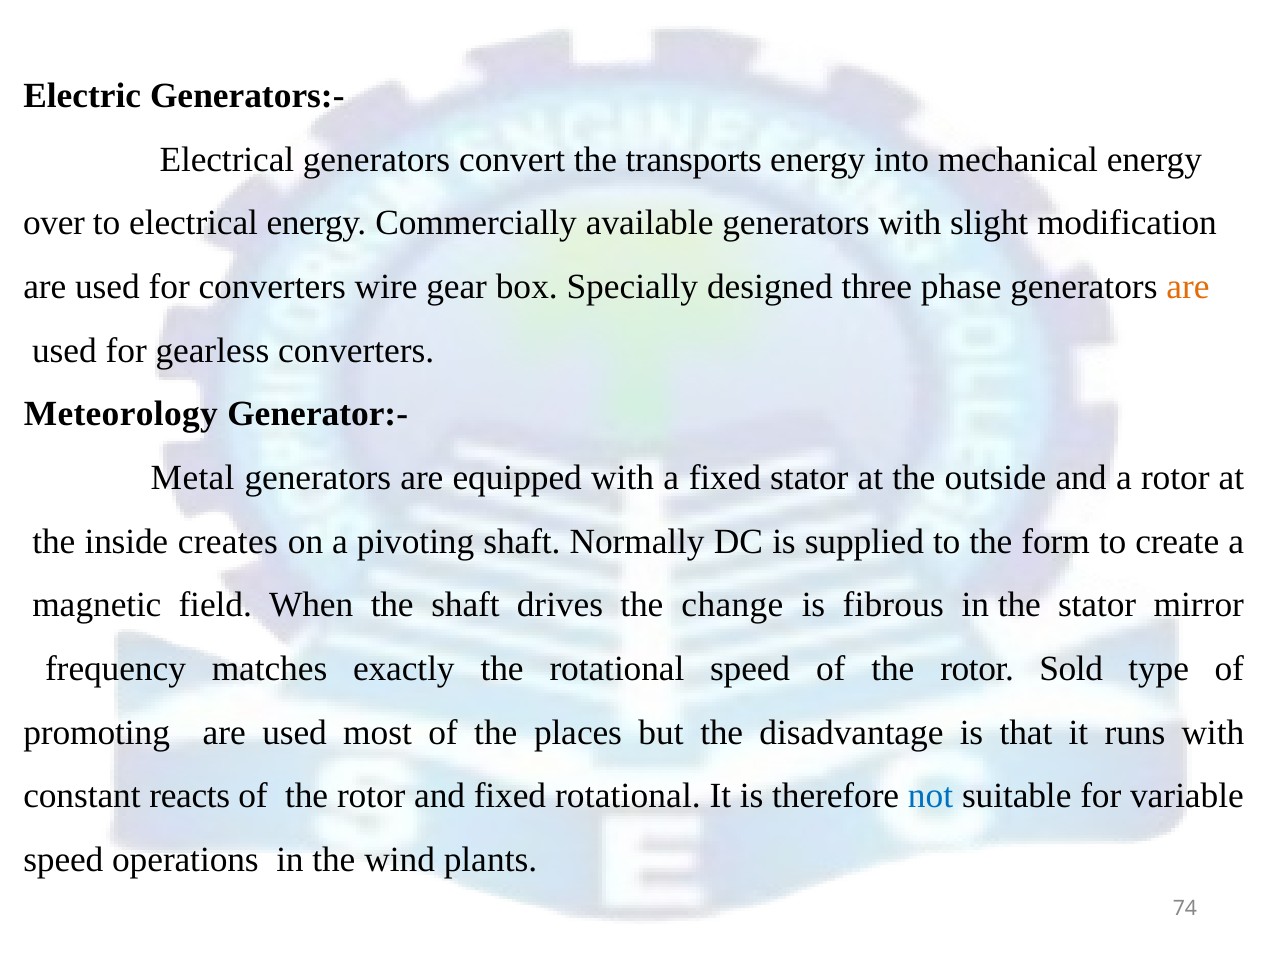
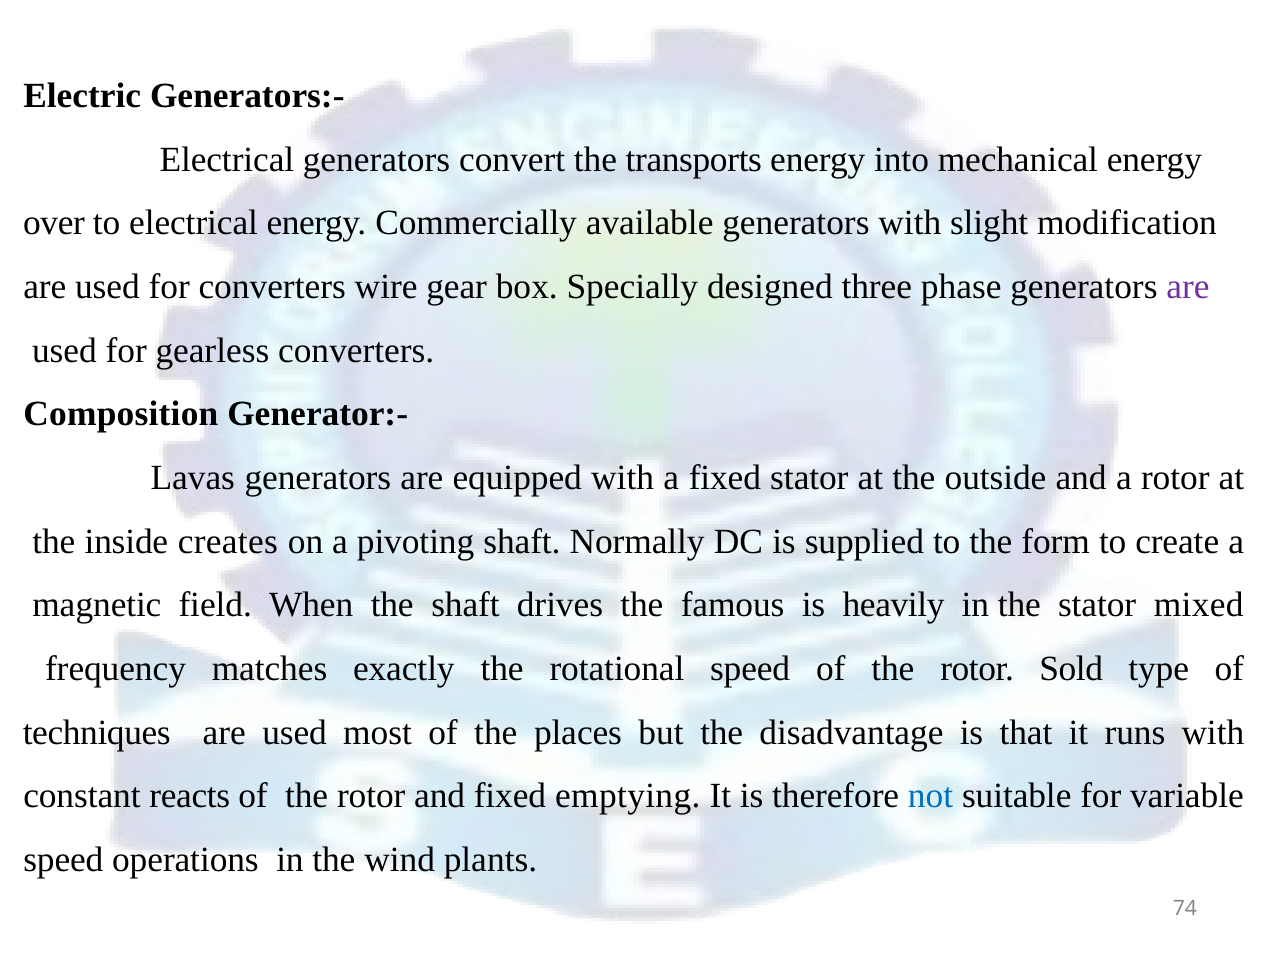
are at (1188, 287) colour: orange -> purple
Meteorology: Meteorology -> Composition
Metal: Metal -> Lavas
change: change -> famous
fibrous: fibrous -> heavily
mirror: mirror -> mixed
promoting: promoting -> techniques
fixed rotational: rotational -> emptying
